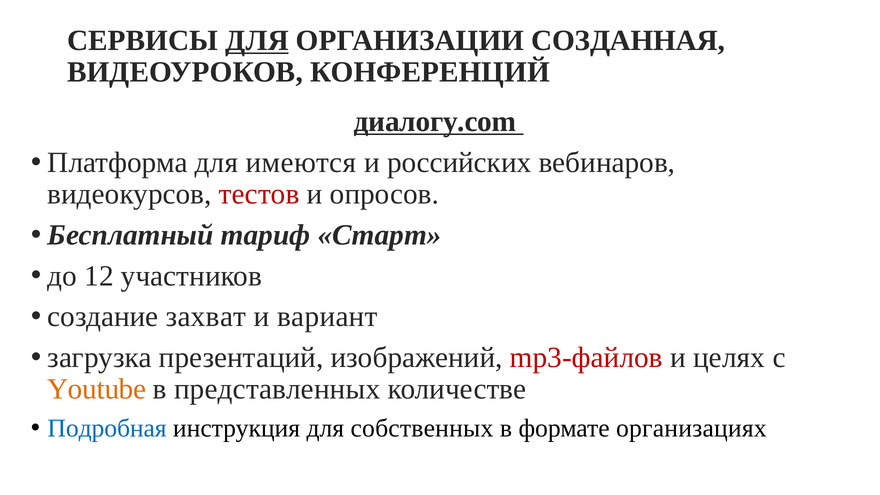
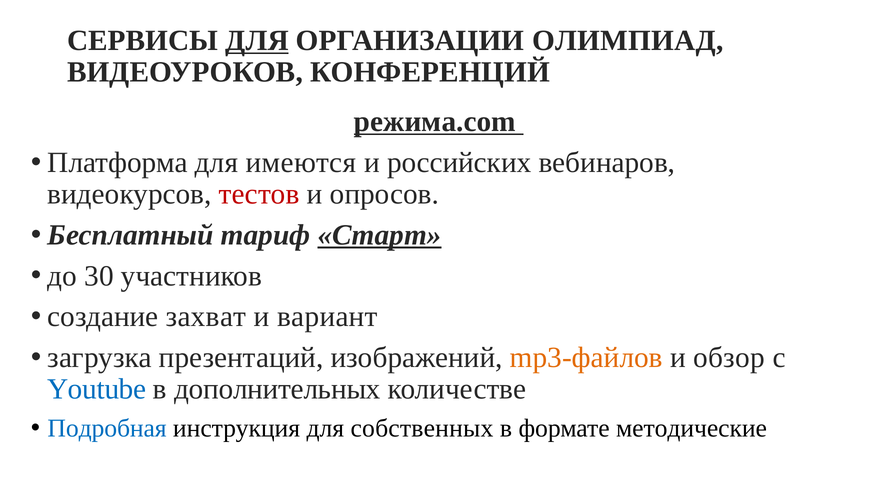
СОЗДАННАЯ: СОЗДАННАЯ -> ОЛИМПИАД
диалогу.com: диалогу.com -> режима.com
Старт underline: none -> present
12: 12 -> 30
mp3-файлов colour: red -> orange
целях: целях -> обзор
Youtube colour: orange -> blue
представленных: представленных -> дополнительных
организациях: организациях -> методические
